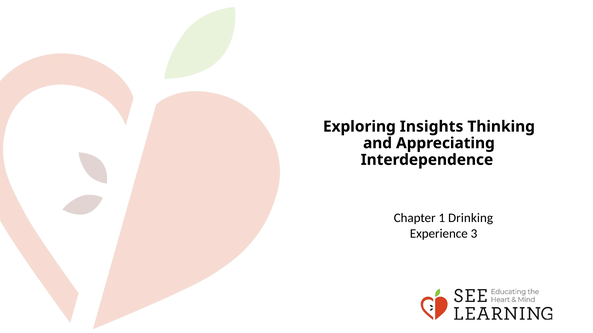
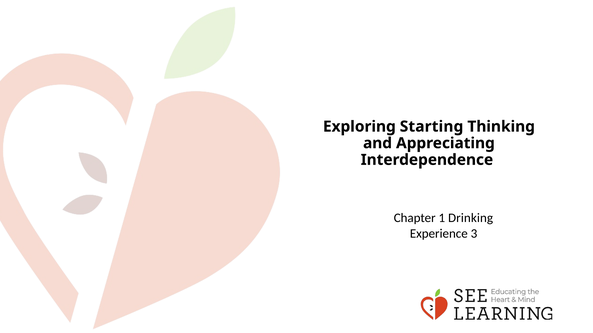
Insights: Insights -> Starting
